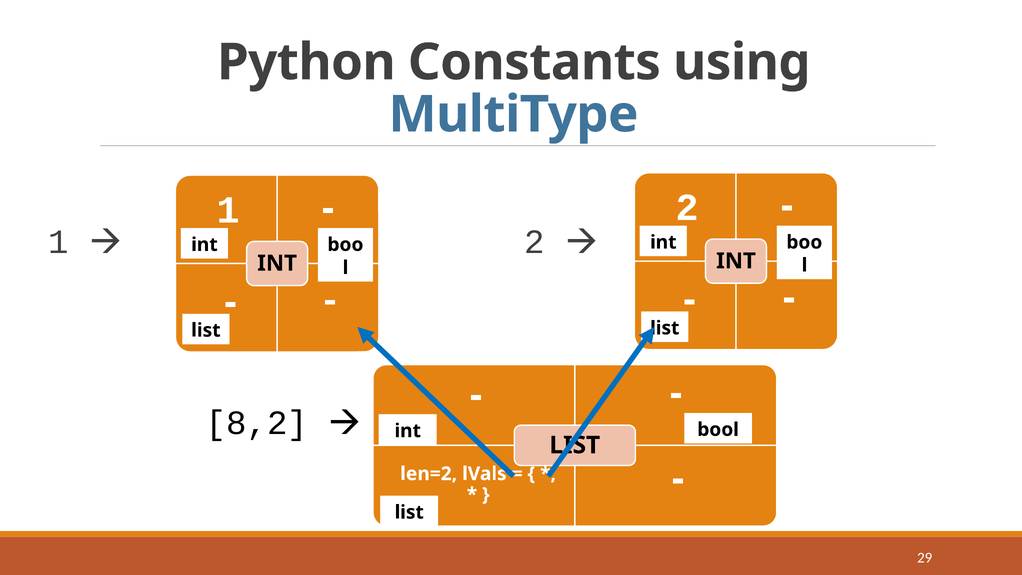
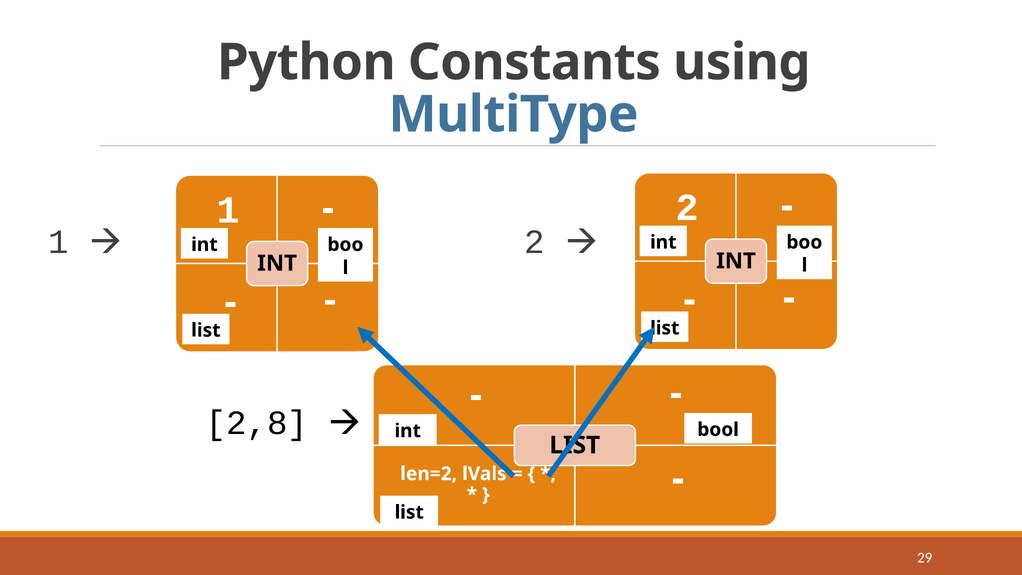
8,2: 8,2 -> 2,8
